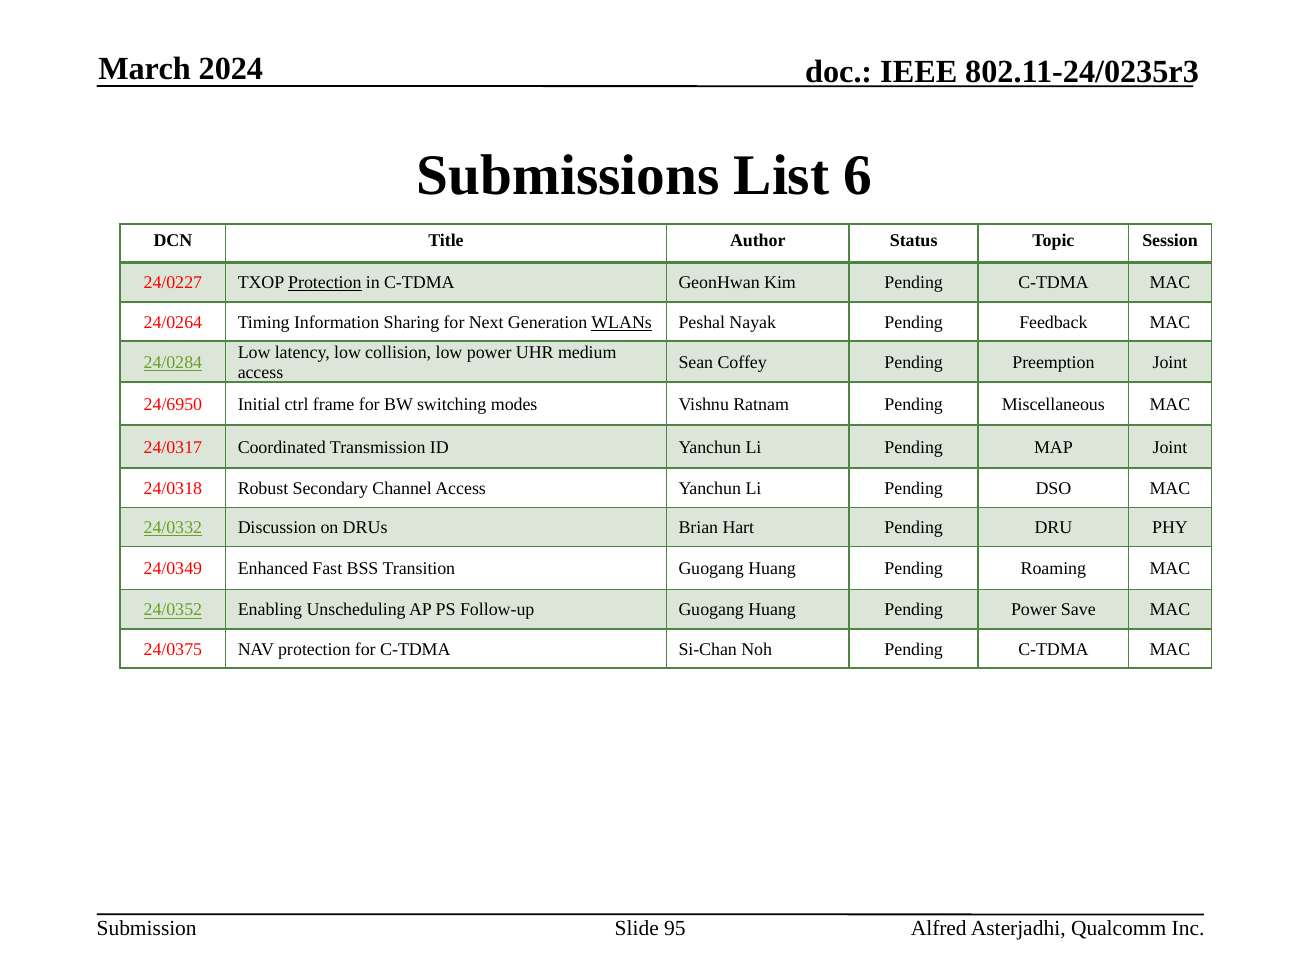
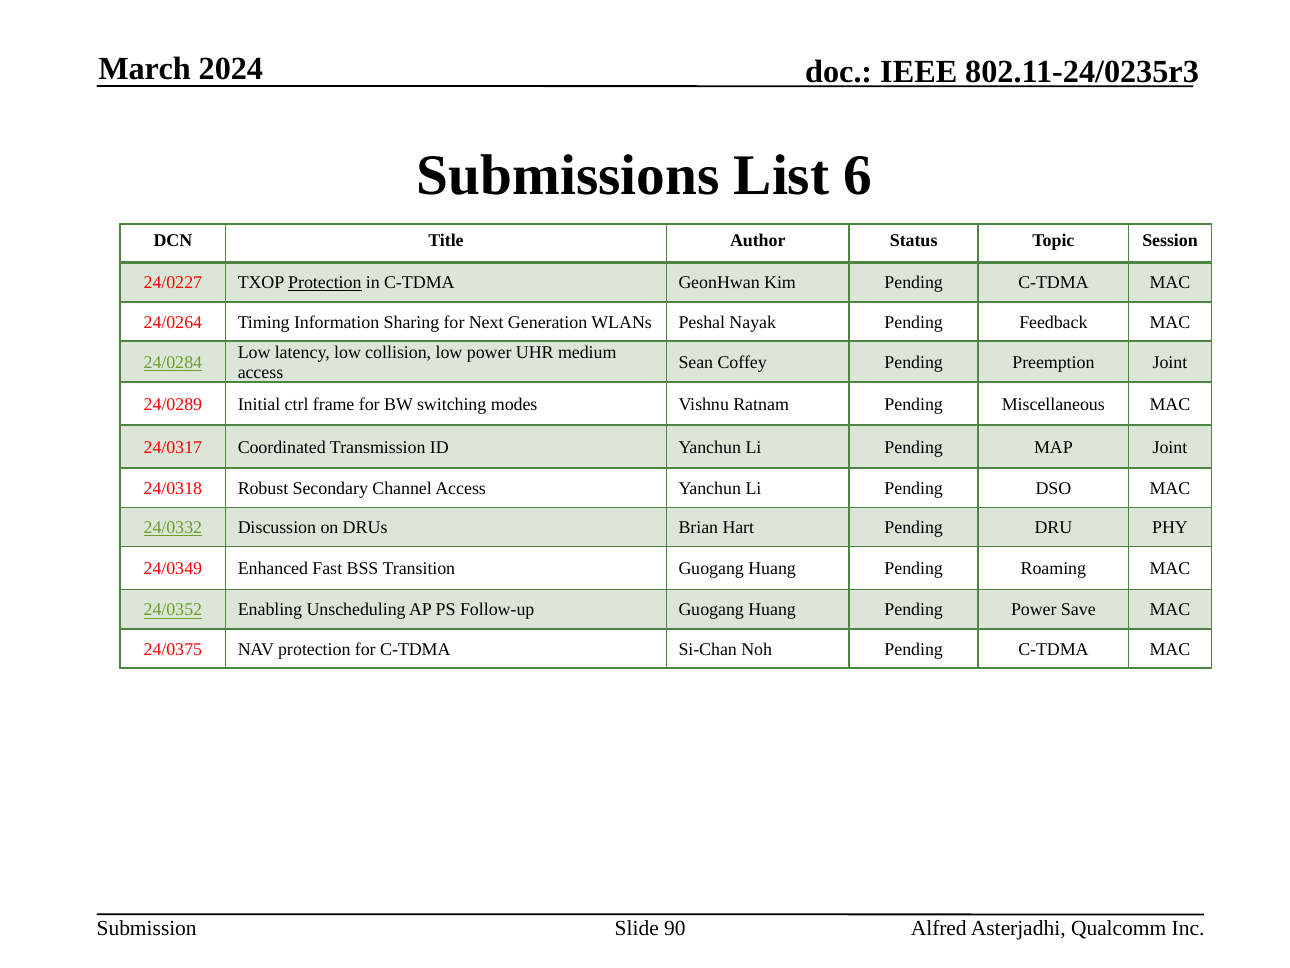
WLANs underline: present -> none
24/6950: 24/6950 -> 24/0289
95: 95 -> 90
